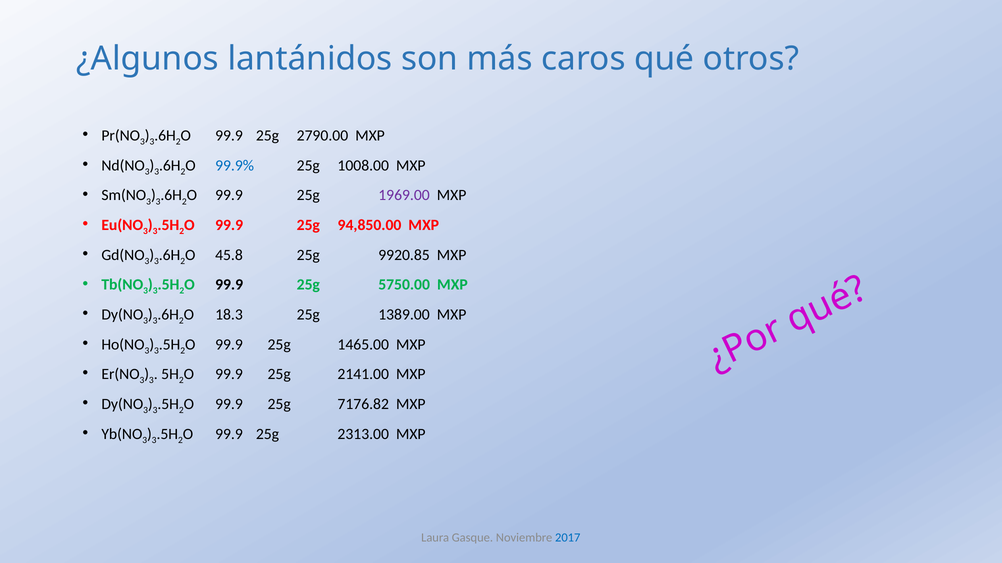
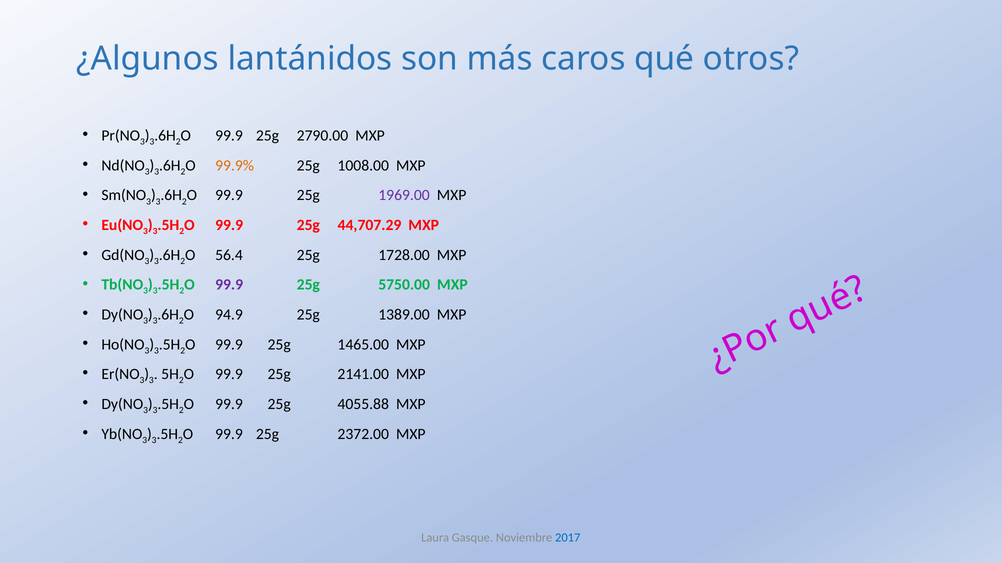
99.9% colour: blue -> orange
94,850.00: 94,850.00 -> 44,707.29
45.8: 45.8 -> 56.4
9920.85: 9920.85 -> 1728.00
99.9 at (229, 285) colour: black -> purple
18.3: 18.3 -> 94.9
7176.82: 7176.82 -> 4055.88
2313.00: 2313.00 -> 2372.00
